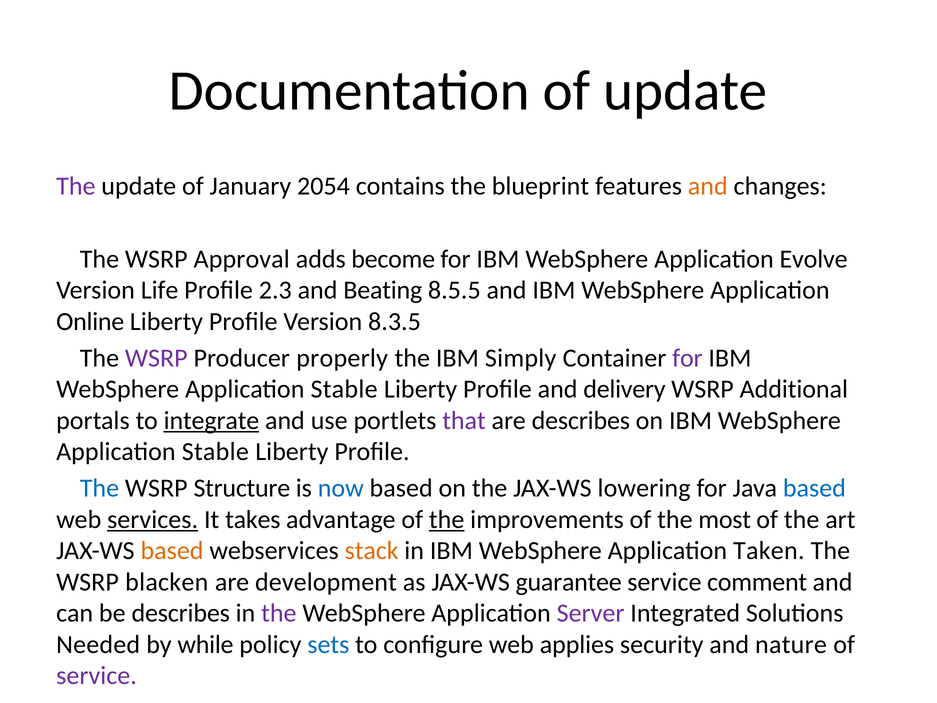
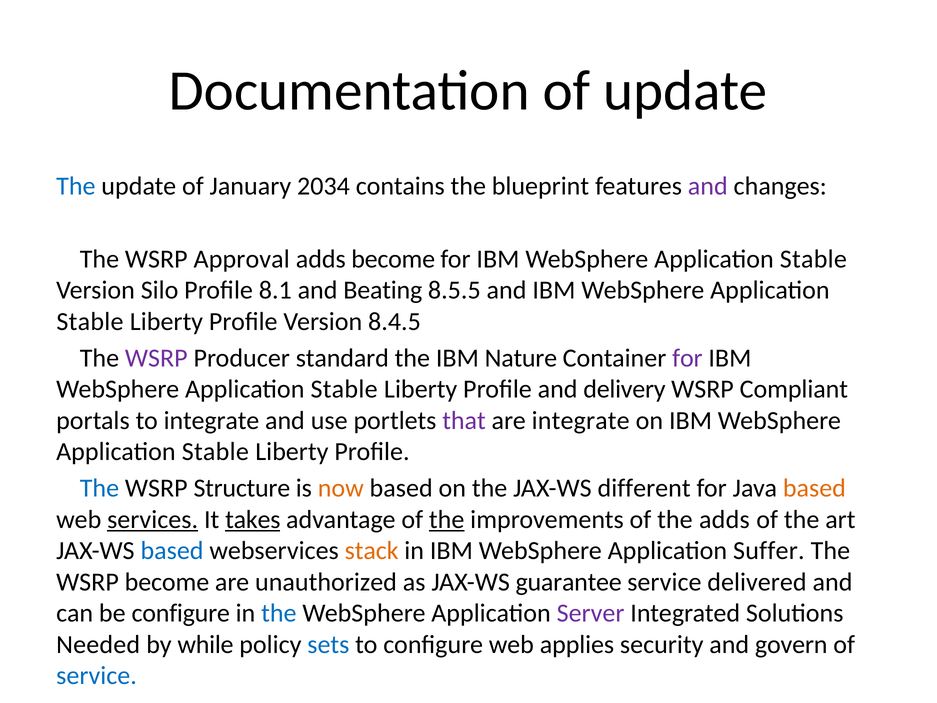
The at (76, 186) colour: purple -> blue
2054: 2054 -> 2034
and at (708, 186) colour: orange -> purple
Evolve at (814, 259): Evolve -> Stable
Life: Life -> Silo
2.3: 2.3 -> 8.1
Online at (90, 321): Online -> Stable
8.3.5: 8.3.5 -> 8.4.5
properly: properly -> standard
Simply: Simply -> Nature
Additional: Additional -> Compliant
integrate at (211, 420) underline: present -> none
are describes: describes -> integrate
now colour: blue -> orange
lowering: lowering -> different
based at (814, 488) colour: blue -> orange
takes underline: none -> present
the most: most -> adds
based at (172, 551) colour: orange -> blue
Taken: Taken -> Suffer
WSRP blacken: blacken -> become
development: development -> unauthorized
comment: comment -> delivered
be describes: describes -> configure
the at (279, 613) colour: purple -> blue
nature: nature -> govern
service at (97, 676) colour: purple -> blue
